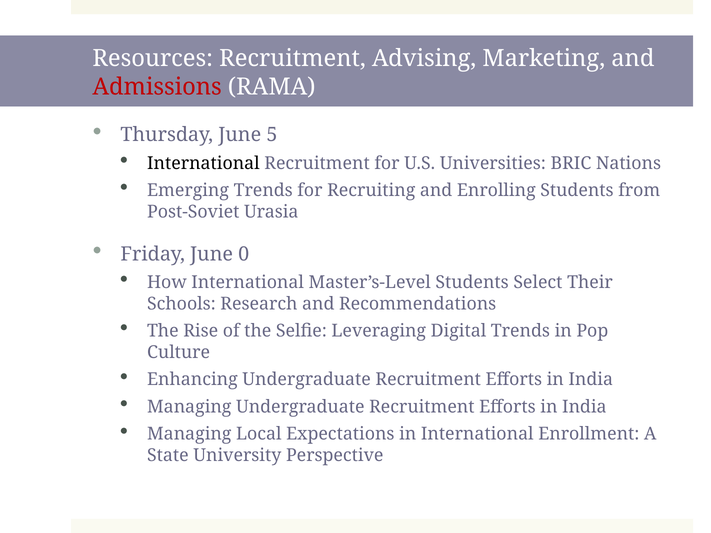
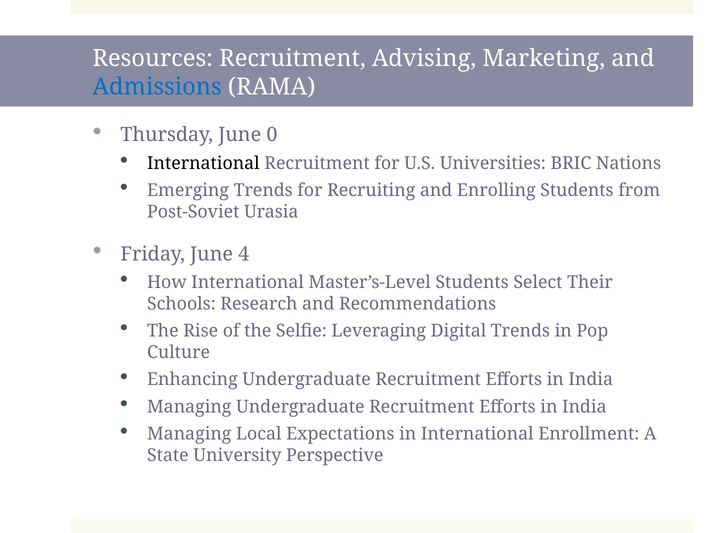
Admissions colour: red -> blue
5: 5 -> 0
0: 0 -> 4
